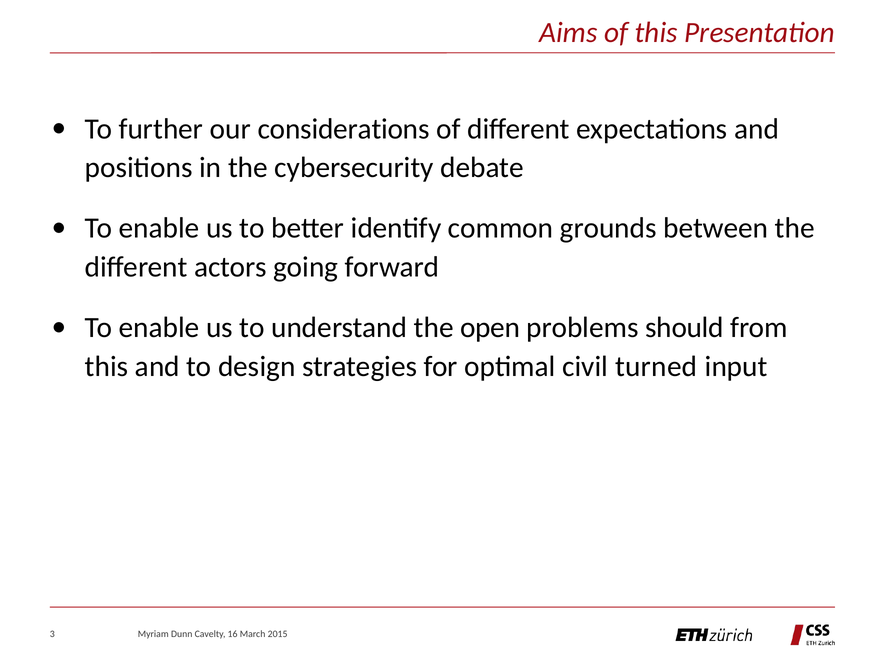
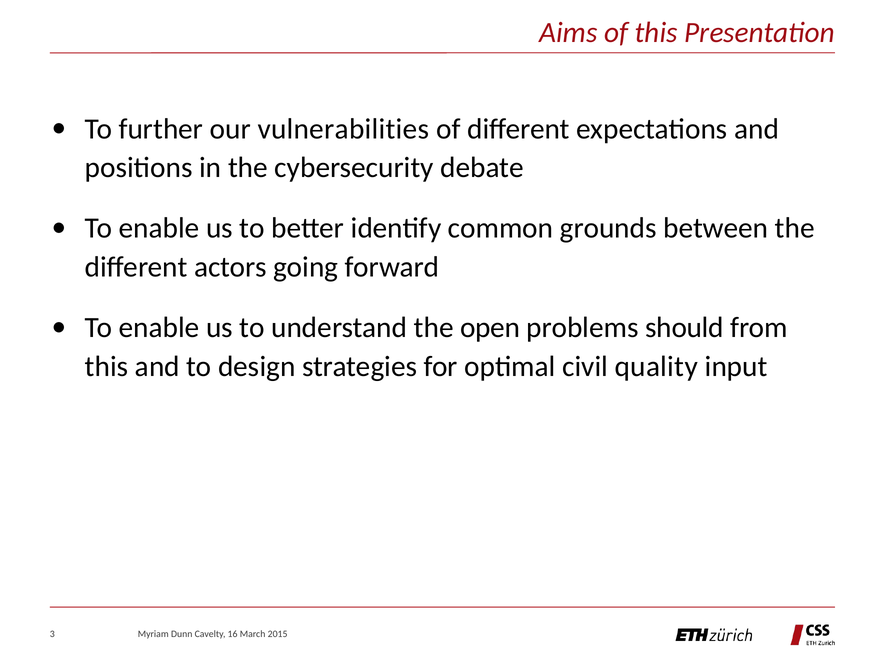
considerations: considerations -> vulnerabilities
turned: turned -> quality
